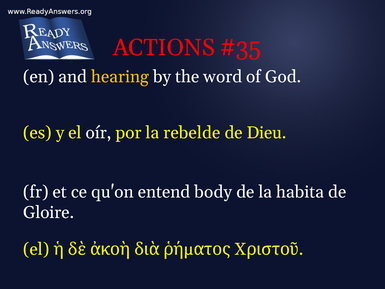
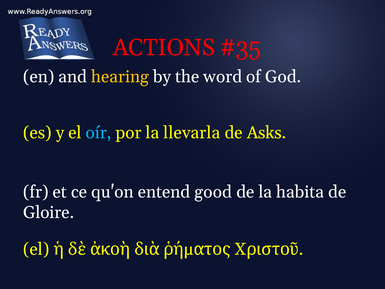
oír colour: white -> light blue
rebelde: rebelde -> llevarla
Dieu: Dieu -> Asks
body: body -> good
